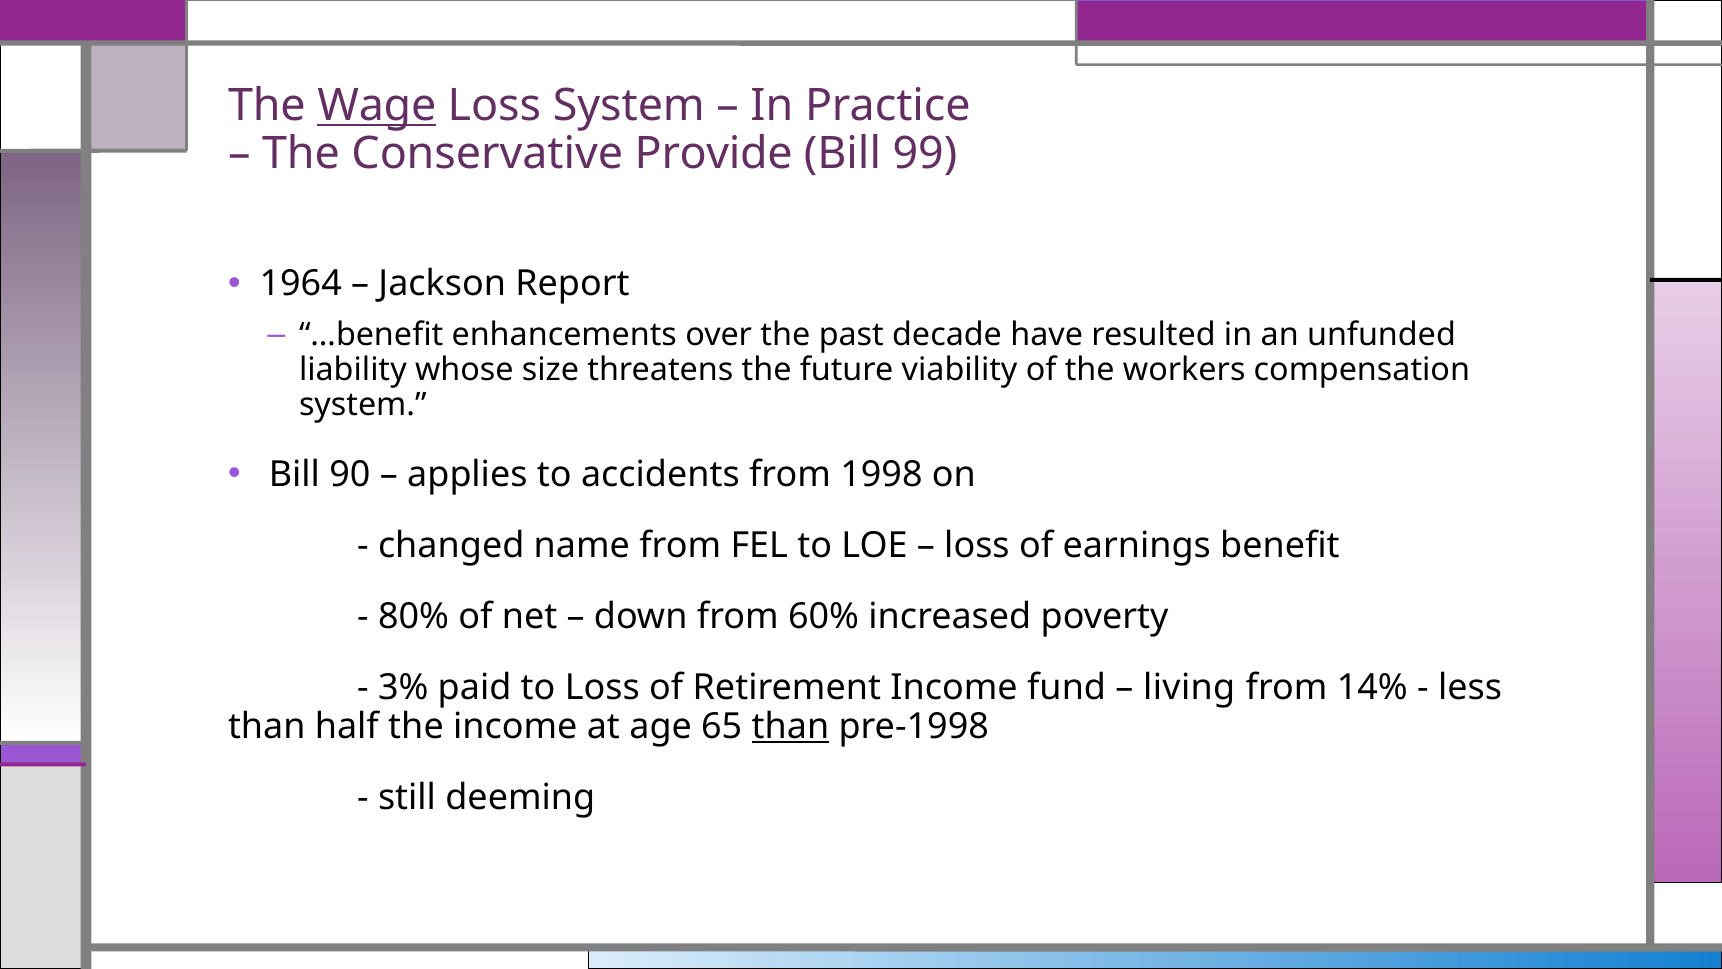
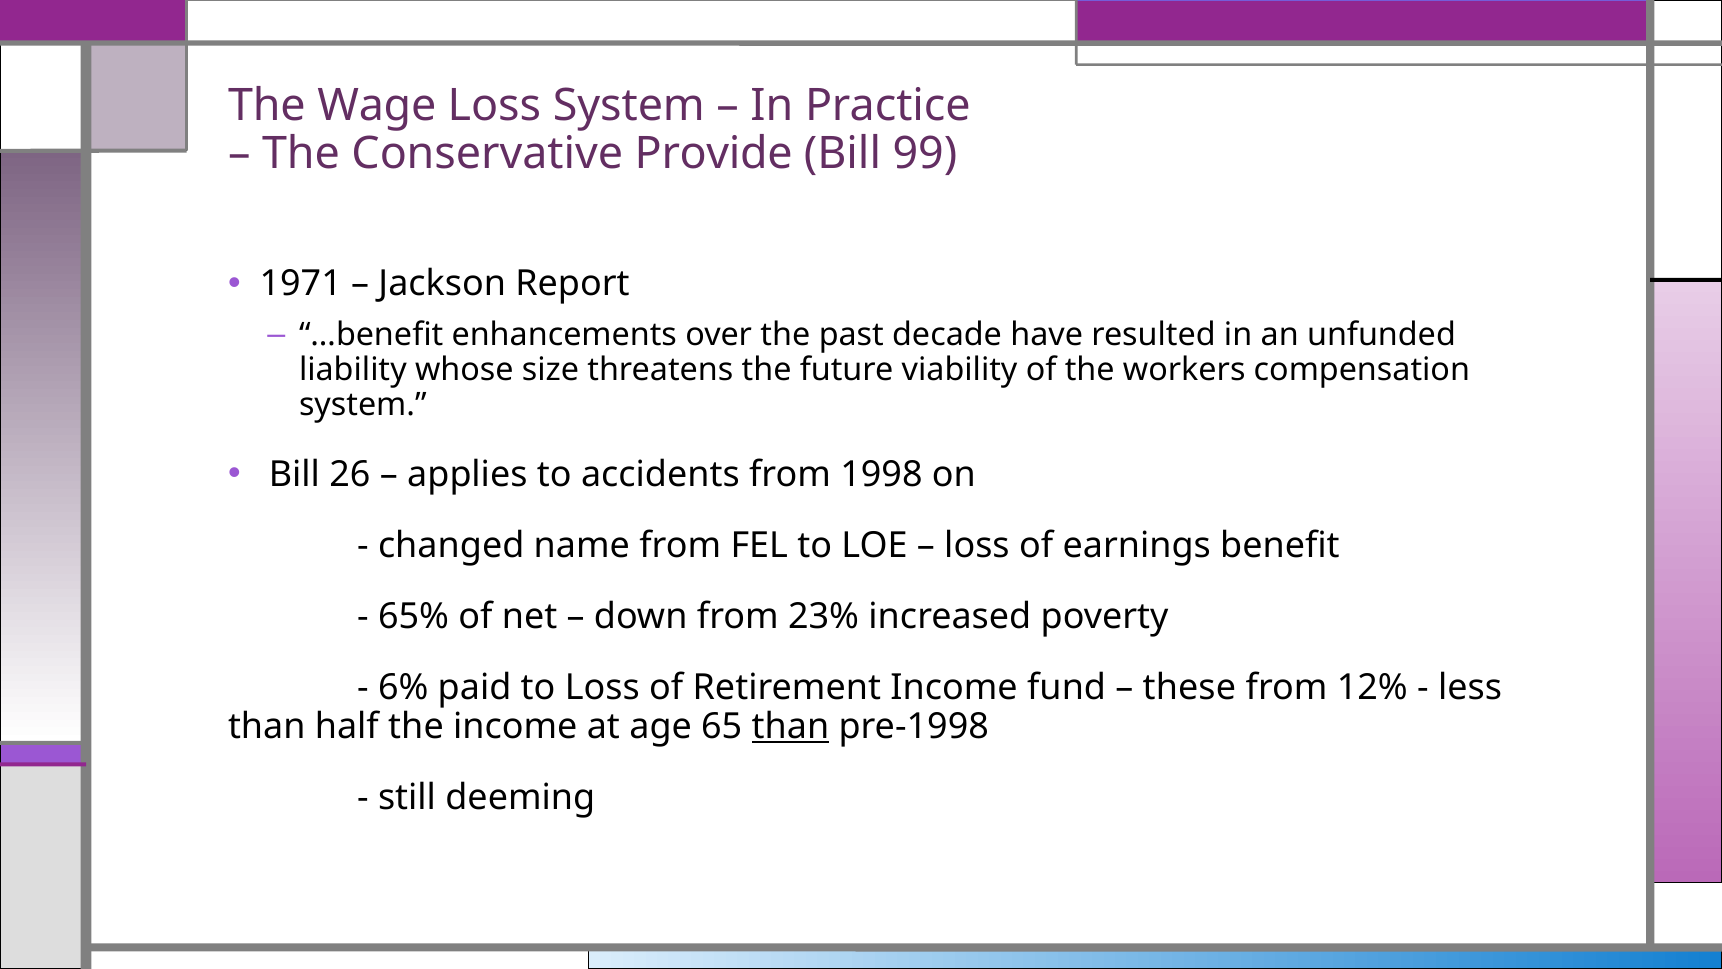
Wage underline: present -> none
1964: 1964 -> 1971
90: 90 -> 26
80%: 80% -> 65%
60%: 60% -> 23%
3%: 3% -> 6%
living: living -> these
14%: 14% -> 12%
